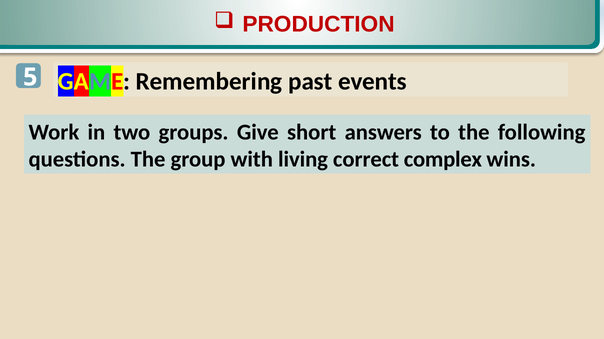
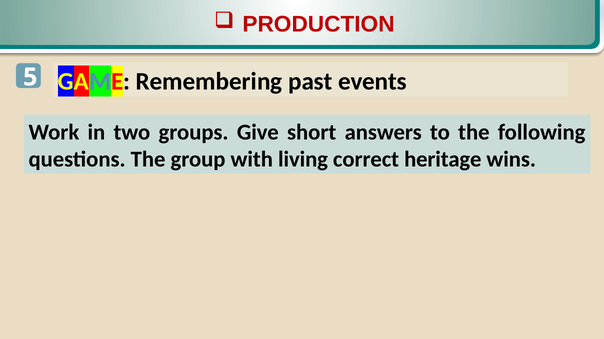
complex: complex -> heritage
